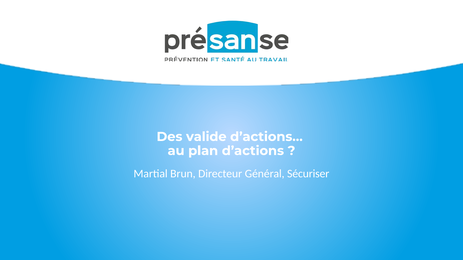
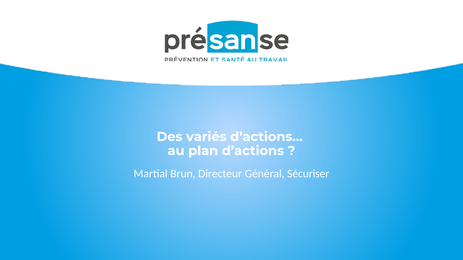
valide: valide -> variés
